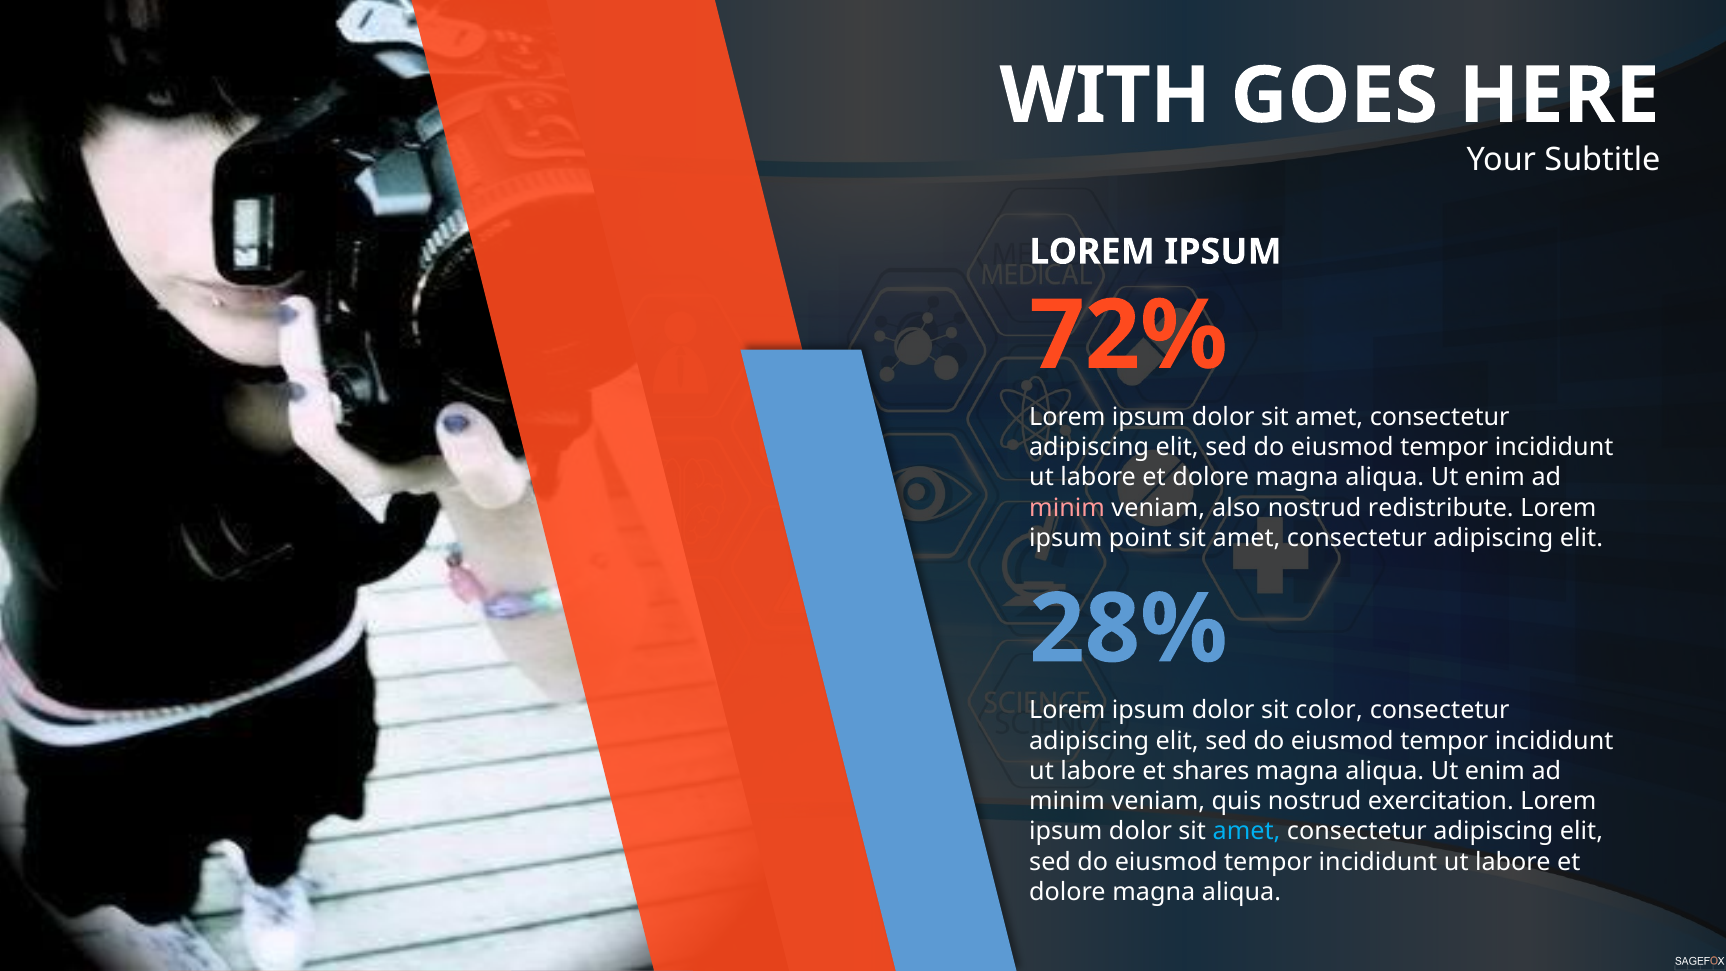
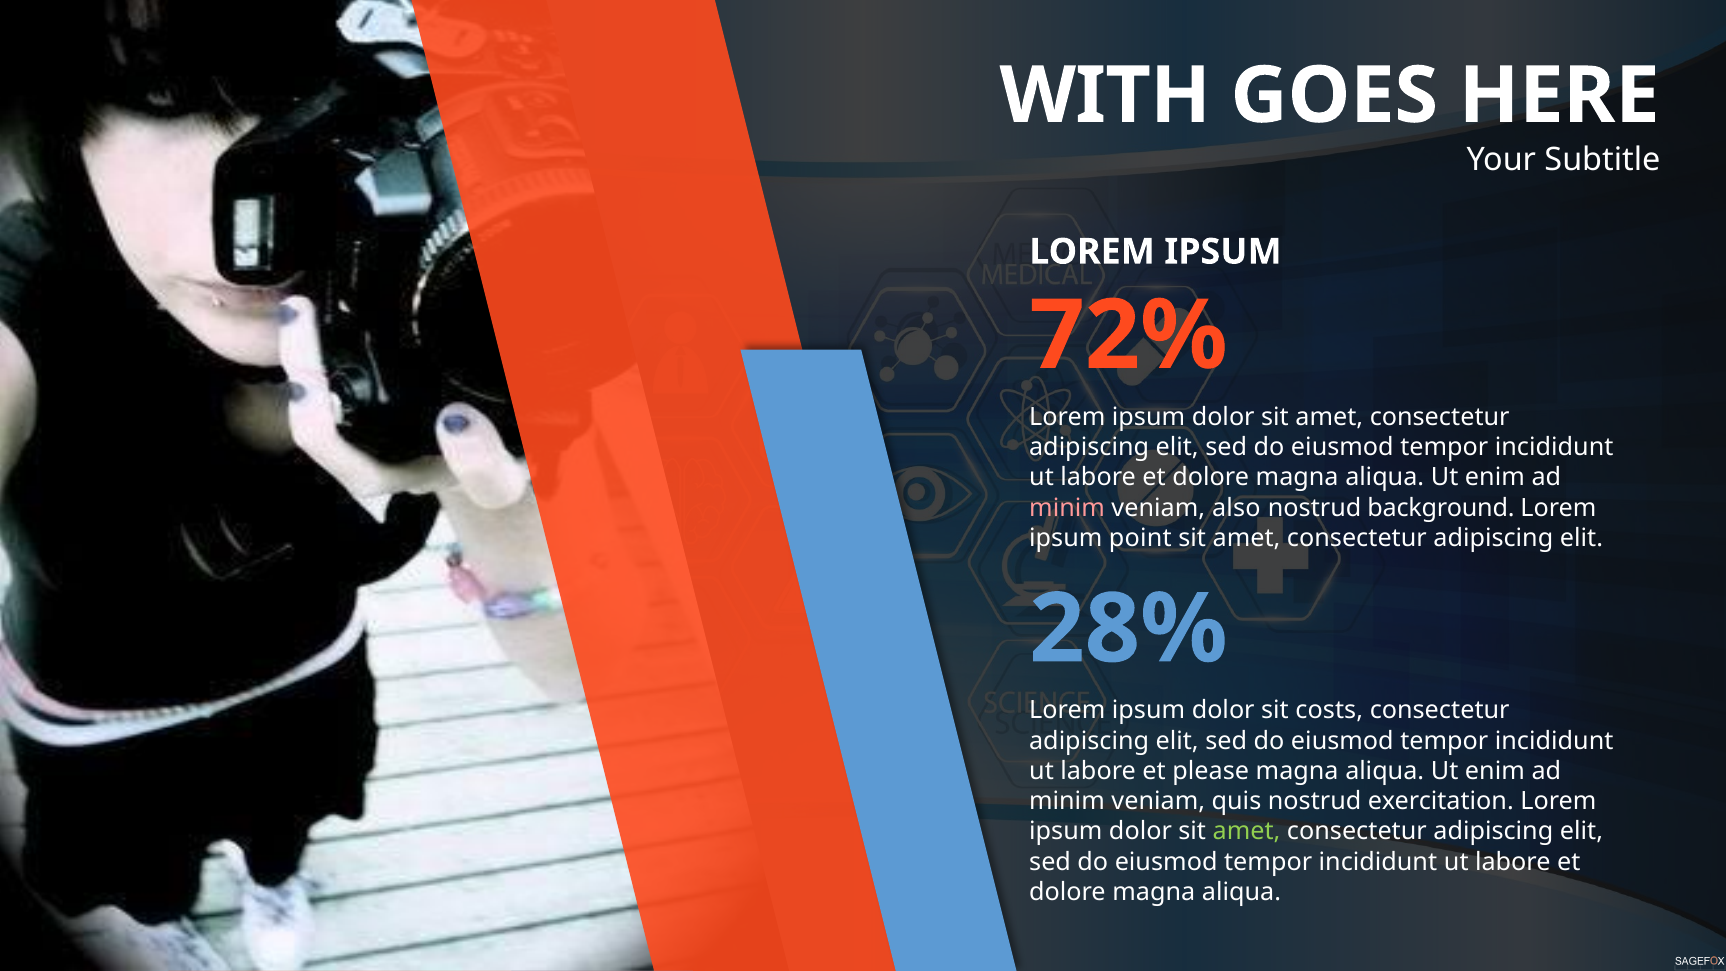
redistribute: redistribute -> background
color: color -> costs
shares: shares -> please
amet at (1247, 831) colour: light blue -> light green
